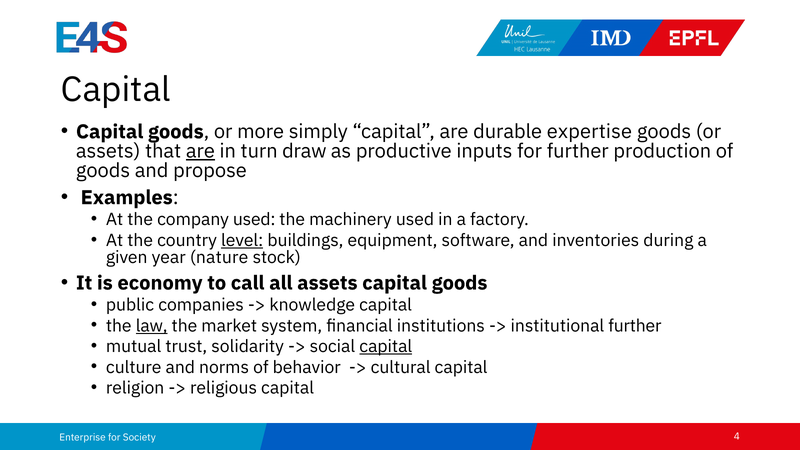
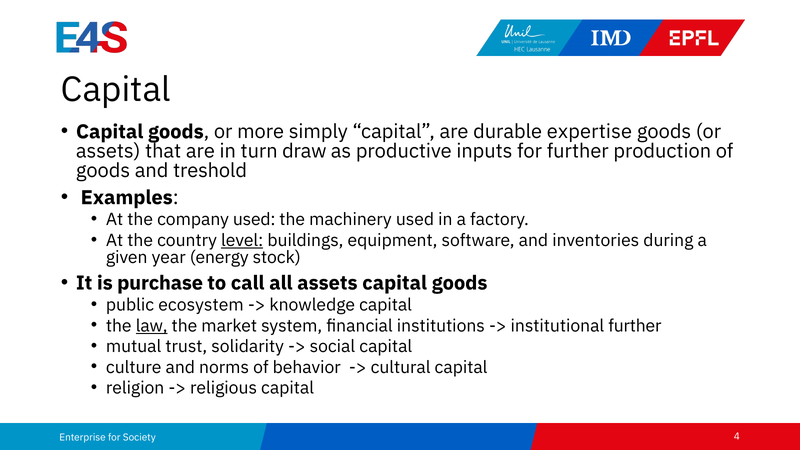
are at (200, 151) underline: present -> none
propose: propose -> treshold
nature: nature -> energy
economy: economy -> purchase
companies: companies -> ecosystem
capital at (386, 346) underline: present -> none
